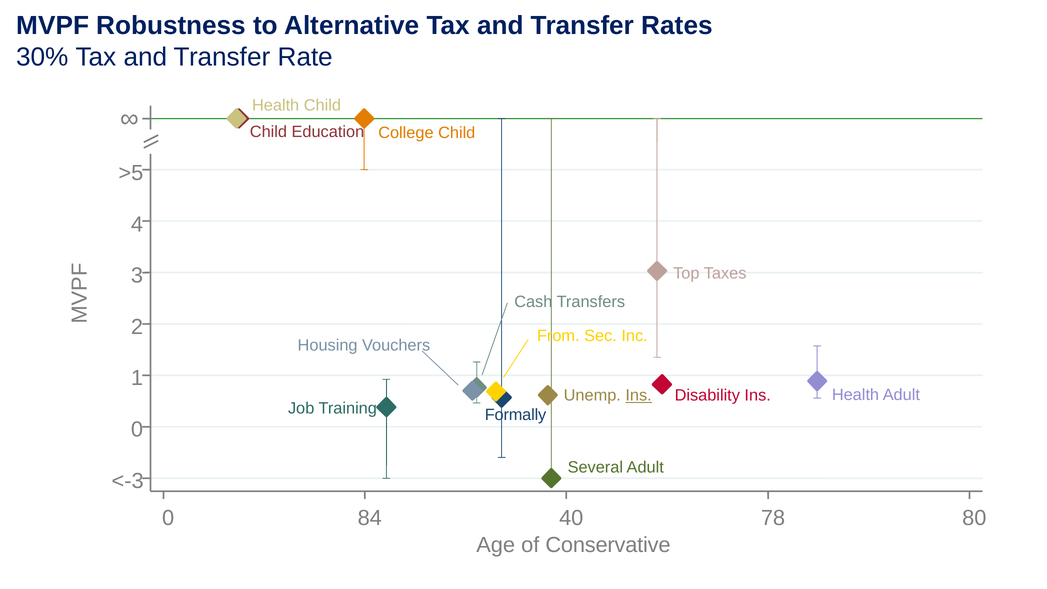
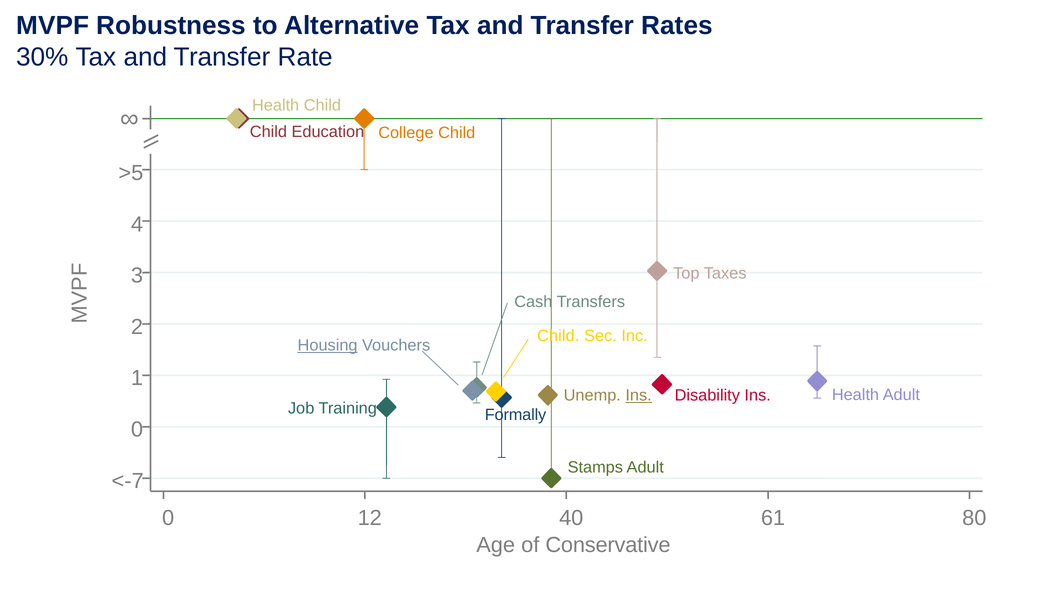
From at (558, 336): From -> Child
Housing underline: none -> present
Several: Several -> Stamps
<-3: <-3 -> <-7
84: 84 -> 12
78: 78 -> 61
